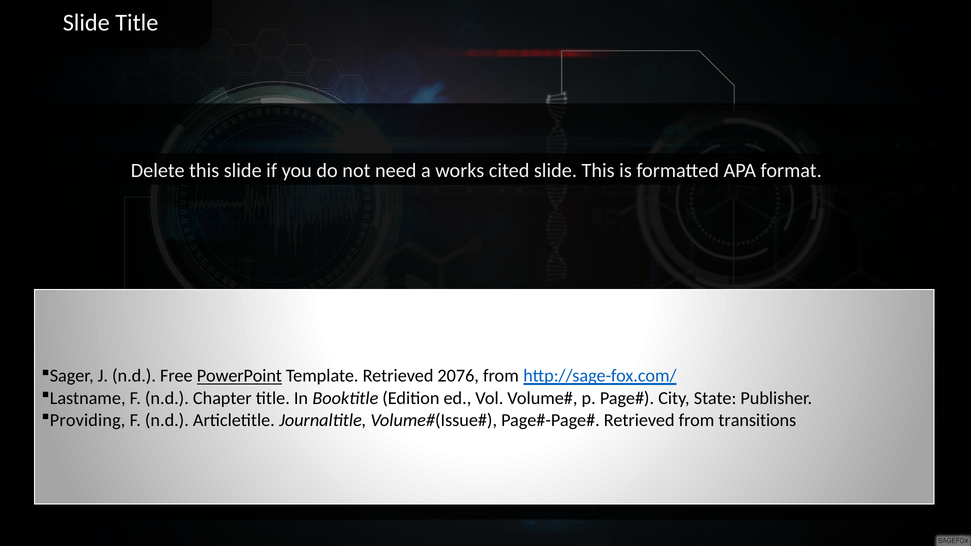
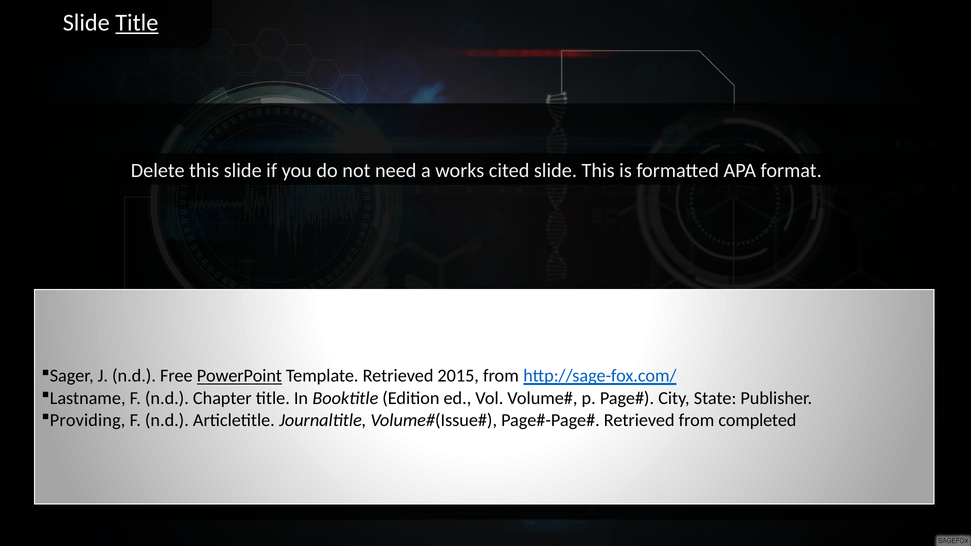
Title at (137, 23) underline: none -> present
2076: 2076 -> 2015
transitions: transitions -> completed
